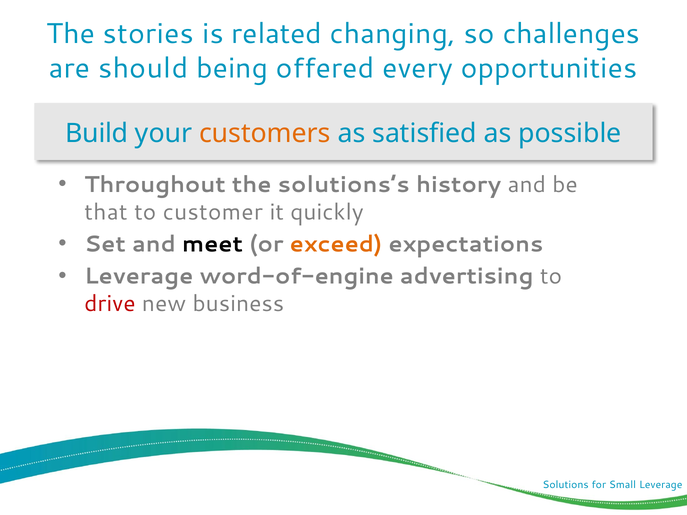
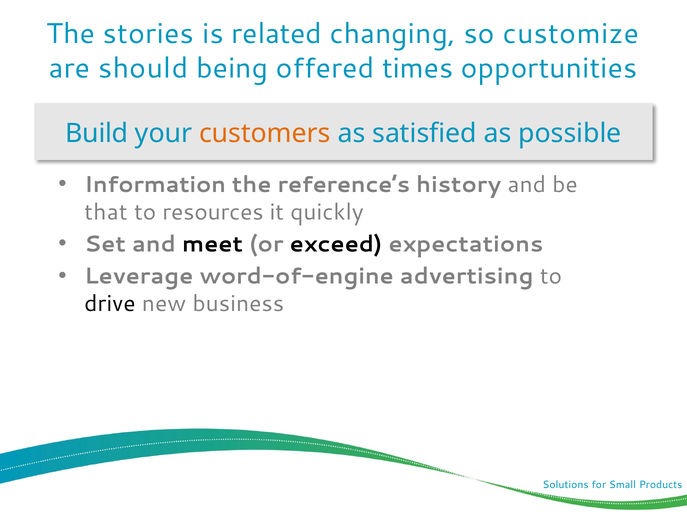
challenges: challenges -> customize
every: every -> times
Throughout: Throughout -> Information
solutions’s: solutions’s -> reference’s
customer: customer -> resources
exceed colour: orange -> black
drive colour: red -> black
Leverage at (661, 485): Leverage -> Products
